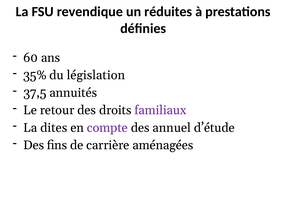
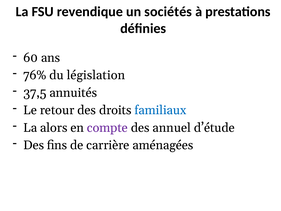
réduites: réduites -> sociétés
35%: 35% -> 76%
familiaux colour: purple -> blue
dites: dites -> alors
